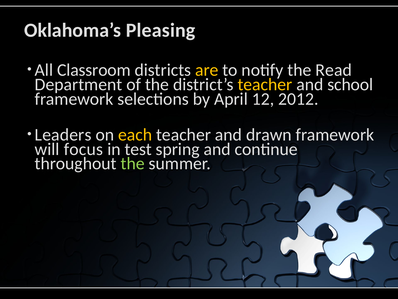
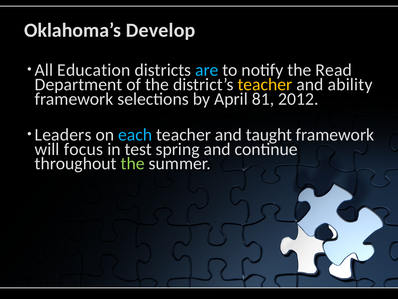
Pleasing: Pleasing -> Develop
Classroom: Classroom -> Education
are colour: yellow -> light blue
school: school -> ability
12: 12 -> 81
each colour: yellow -> light blue
drawn: drawn -> taught
